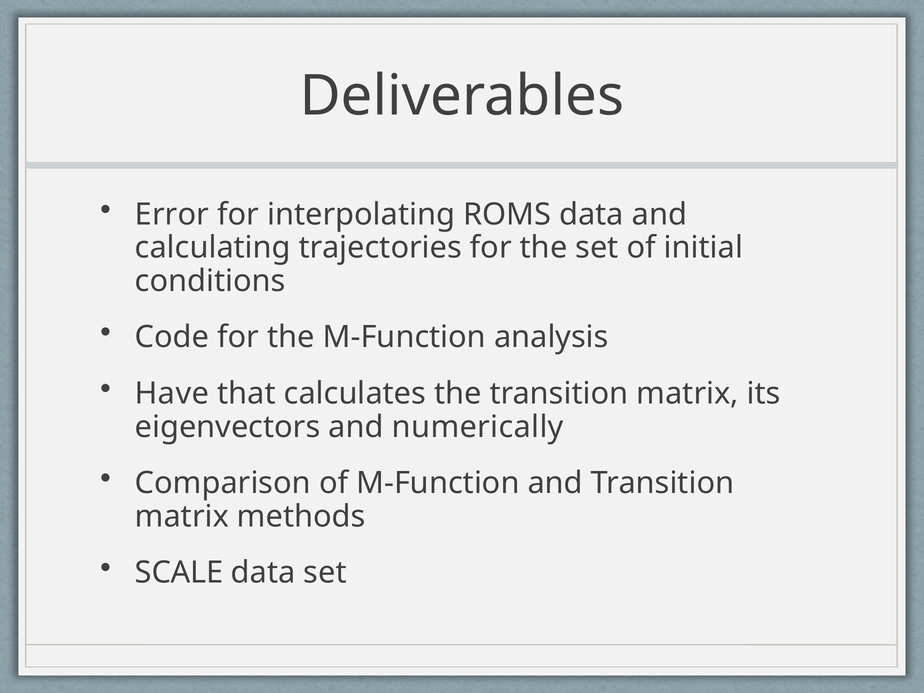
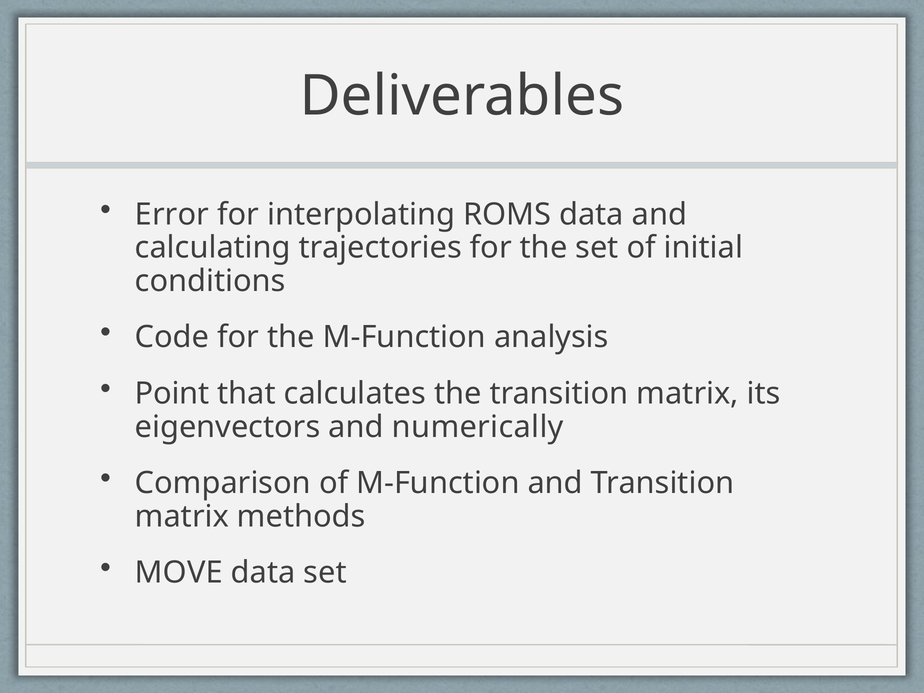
Have: Have -> Point
SCALE: SCALE -> MOVE
